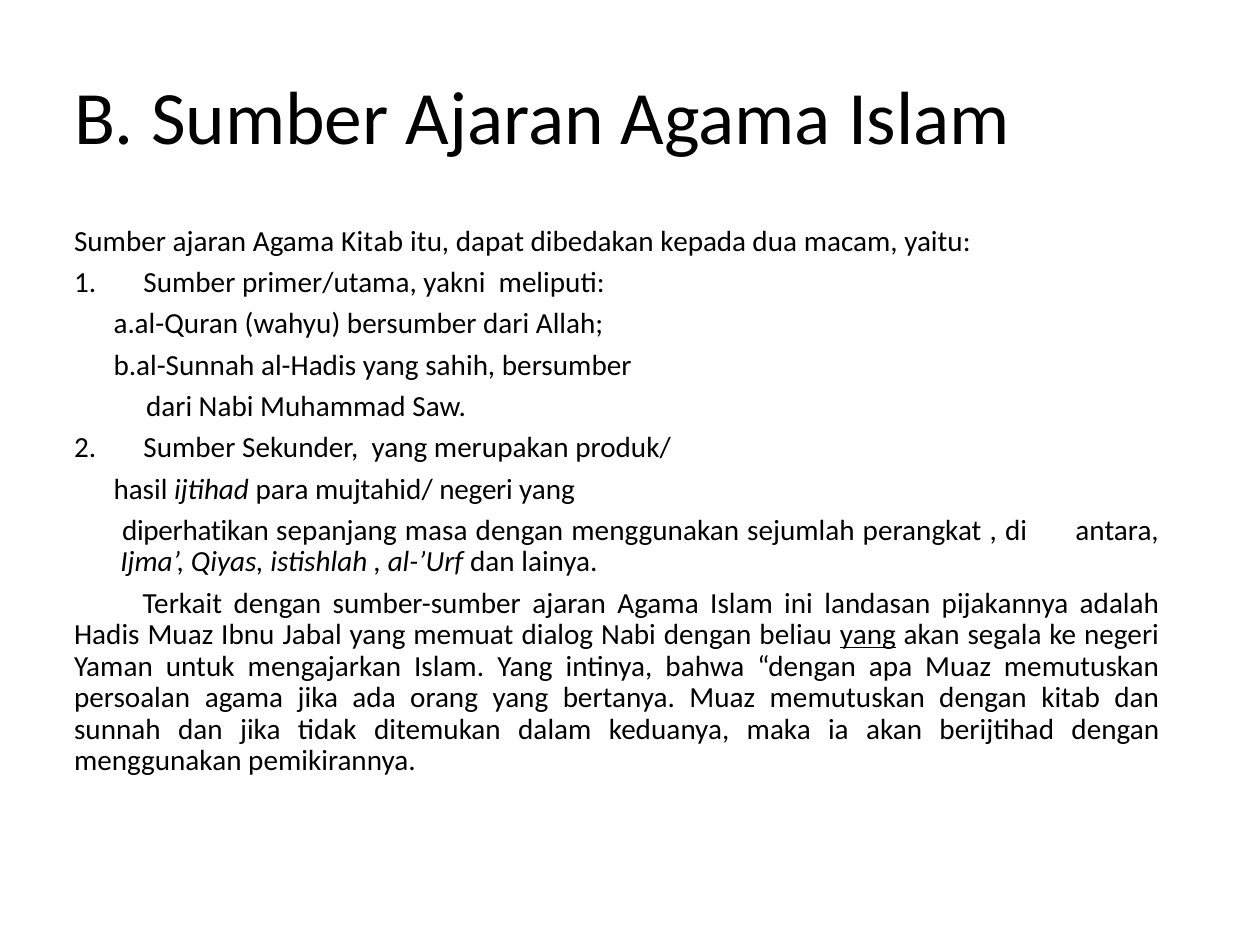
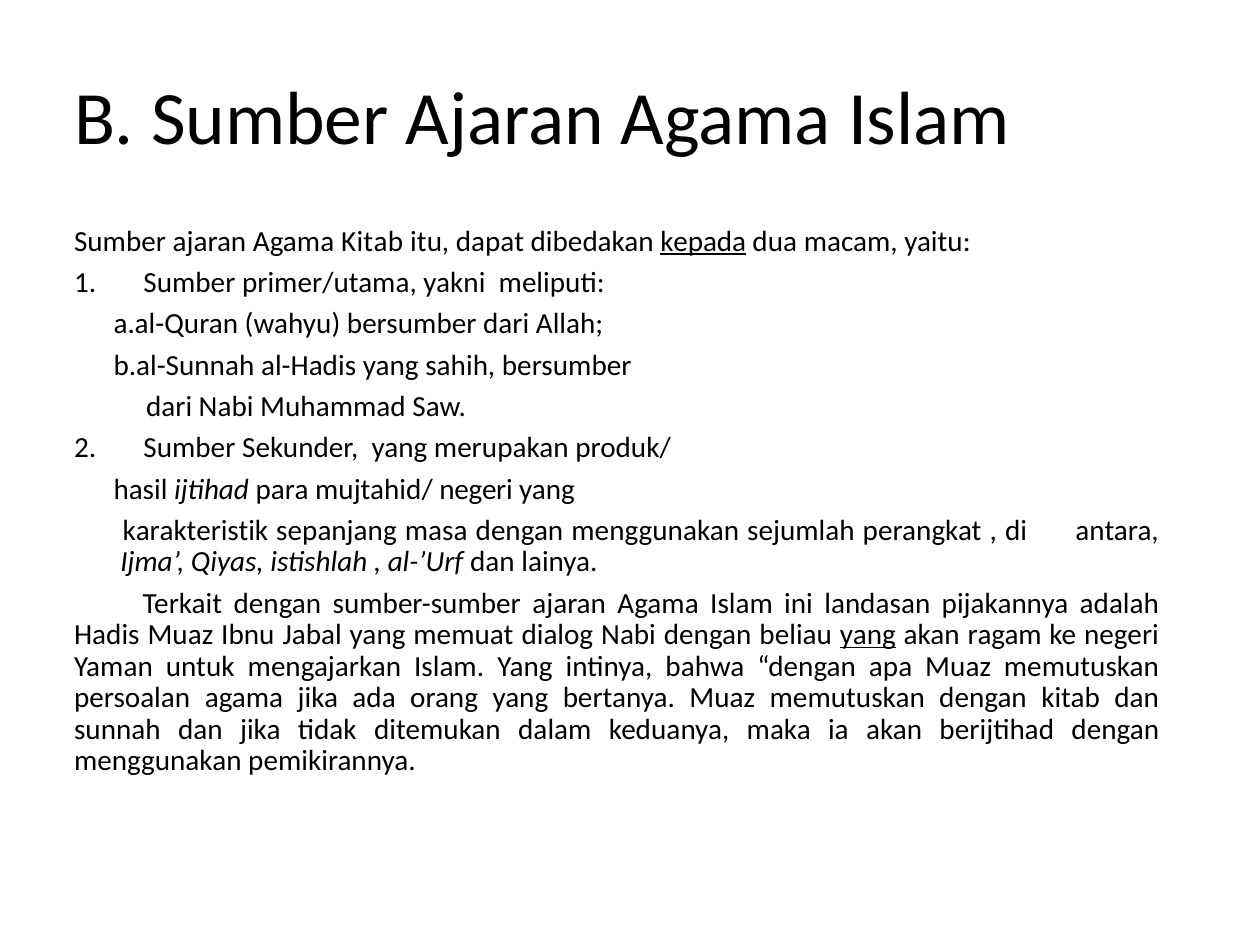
kepada underline: none -> present
diperhatikan: diperhatikan -> karakteristik
segala: segala -> ragam
